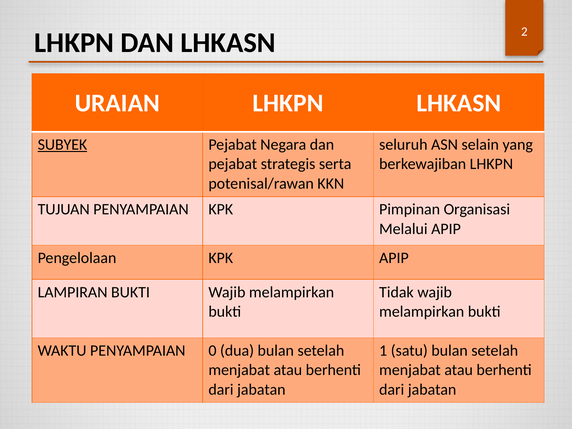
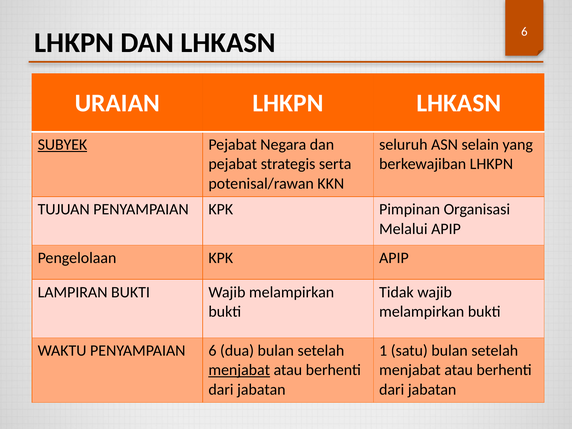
LHKASN 2: 2 -> 6
PENYAMPAIAN 0: 0 -> 6
menjabat at (239, 370) underline: none -> present
